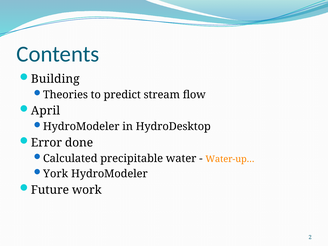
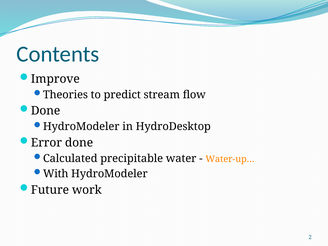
Building: Building -> Improve
April at (45, 111): April -> Done
York: York -> With
